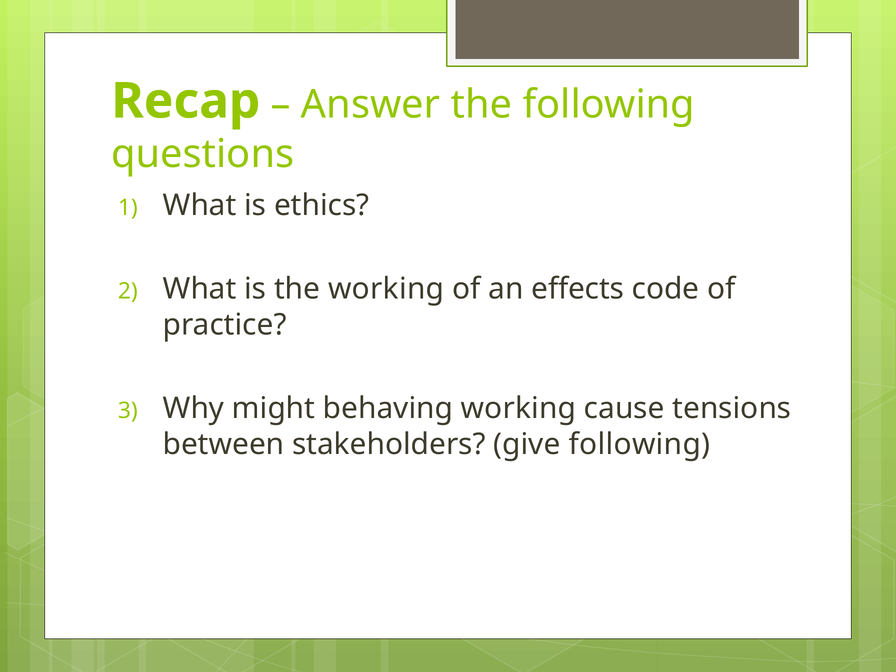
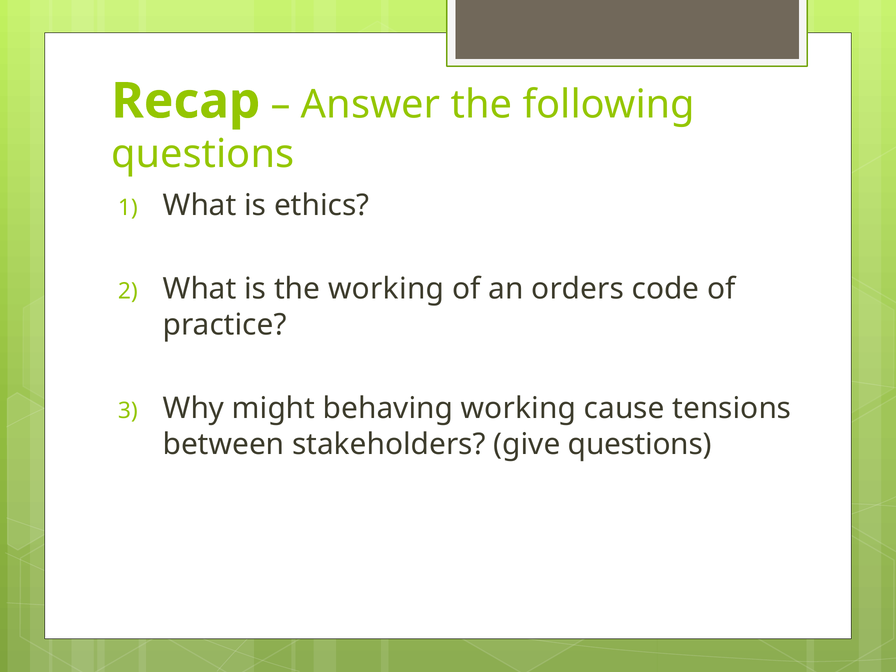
effects: effects -> orders
give following: following -> questions
